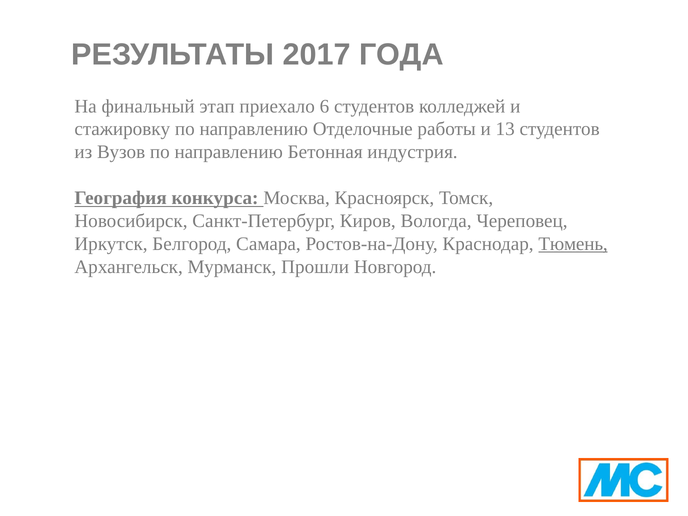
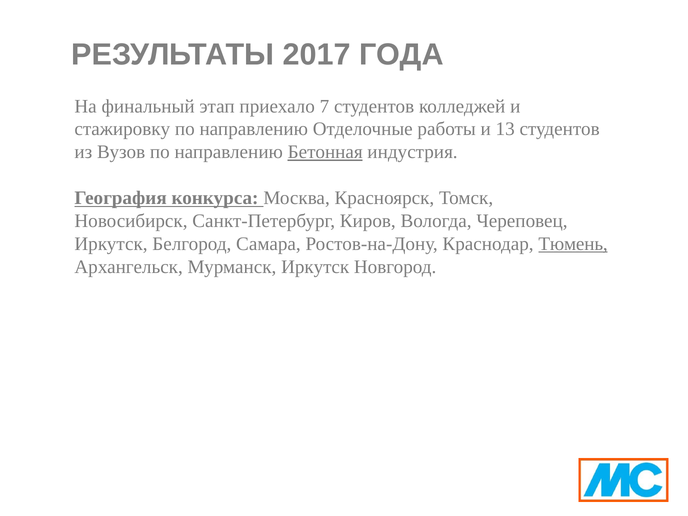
6: 6 -> 7
Бетонная underline: none -> present
Мурманск Прошли: Прошли -> Иркутск
